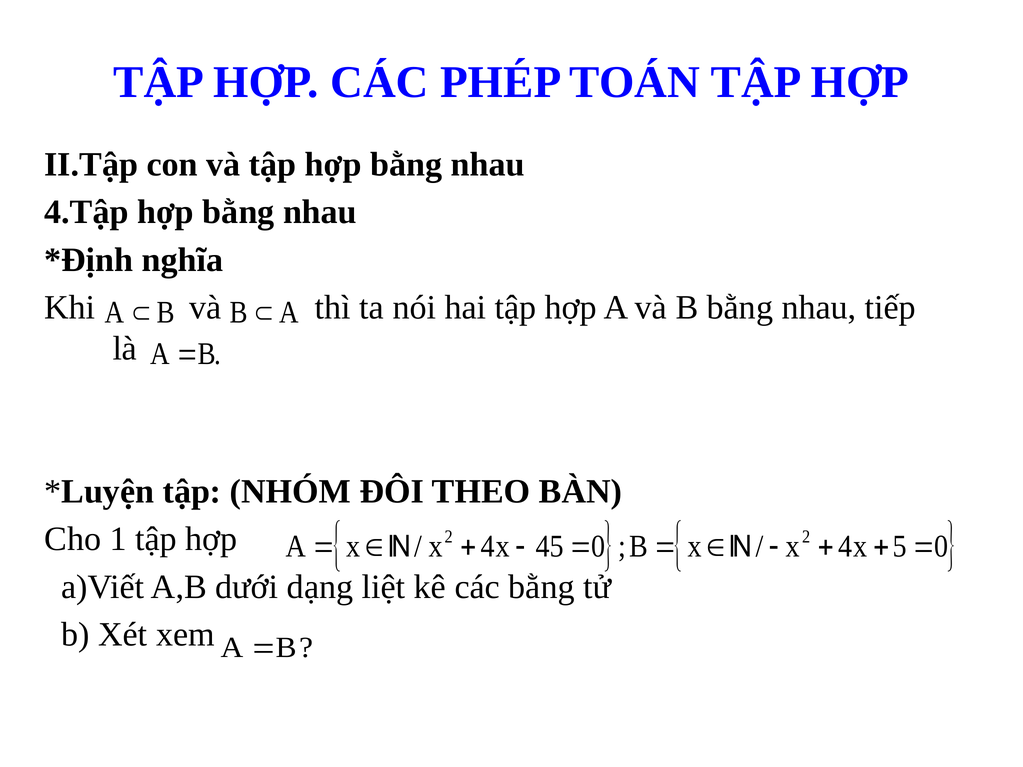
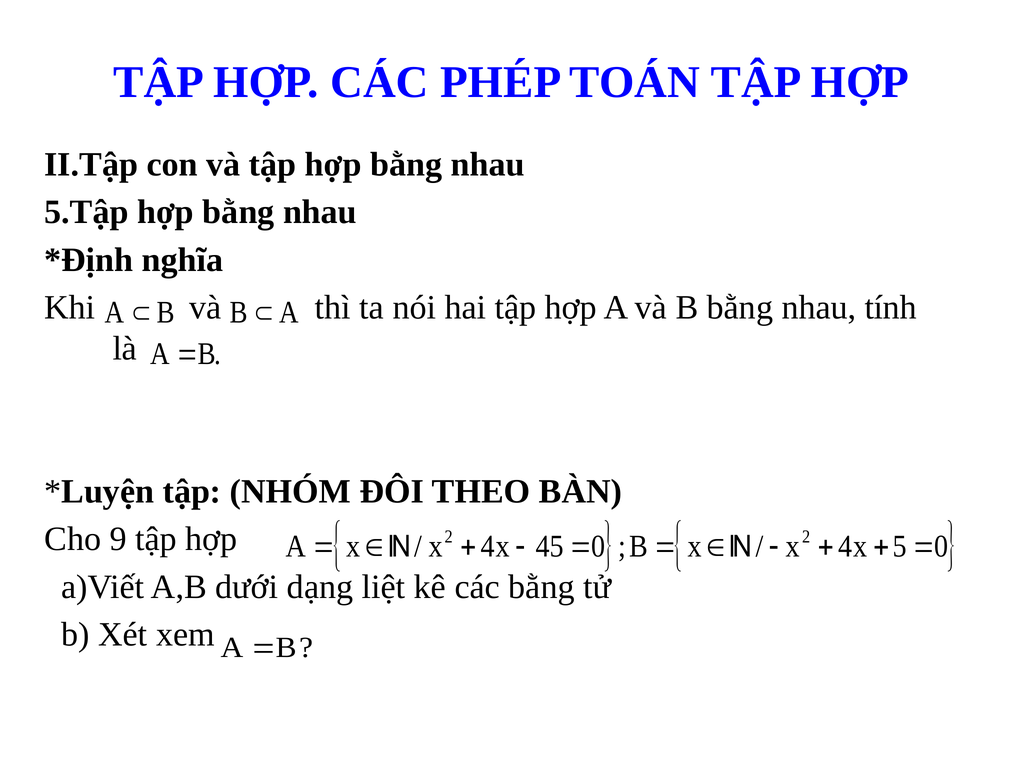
4.Tập: 4.Tập -> 5.Tập
tiếp: tiếp -> tính
1: 1 -> 9
